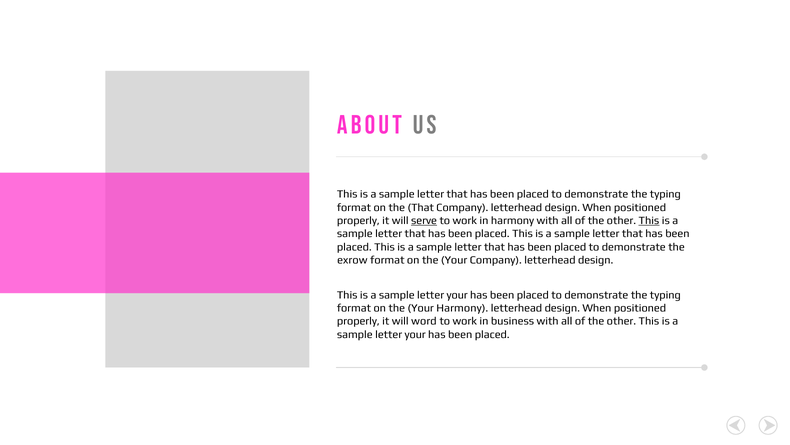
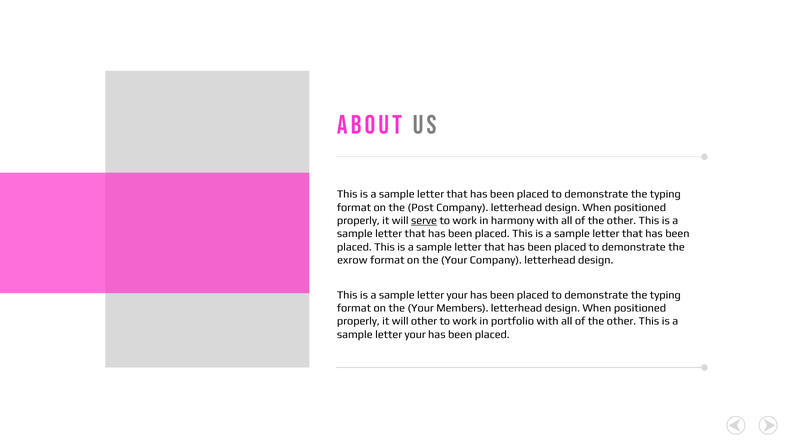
the That: That -> Post
This at (649, 220) underline: present -> none
Your Harmony: Harmony -> Members
will word: word -> other
business: business -> portfolio
